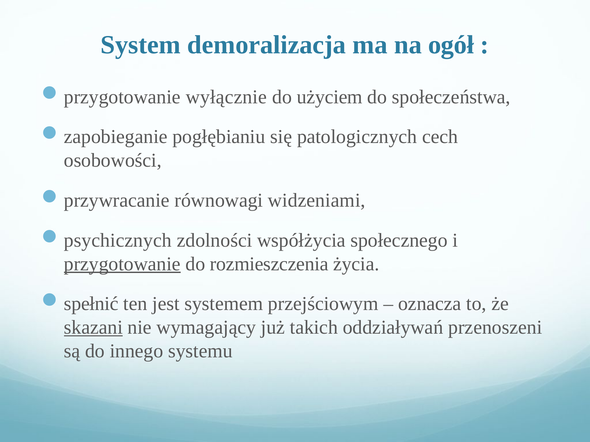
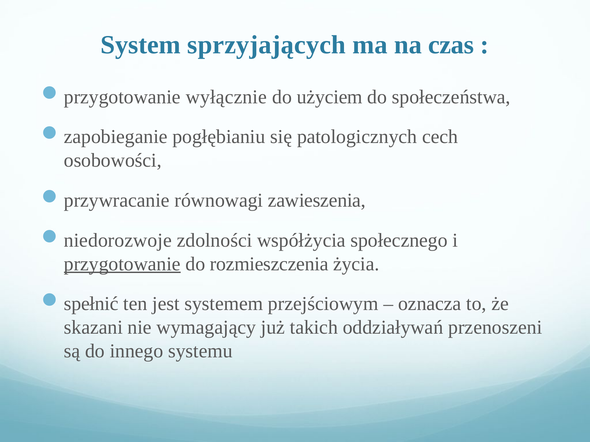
demoralizacja: demoralizacja -> sprzyjających
ogół: ogół -> czas
widzeniami: widzeniami -> zawieszenia
psychicznych: psychicznych -> niedorozwoje
skazani underline: present -> none
